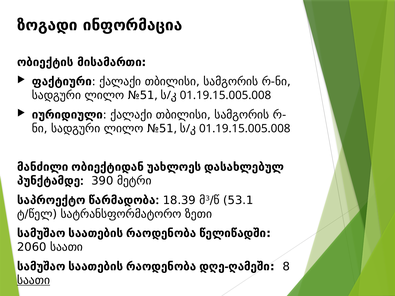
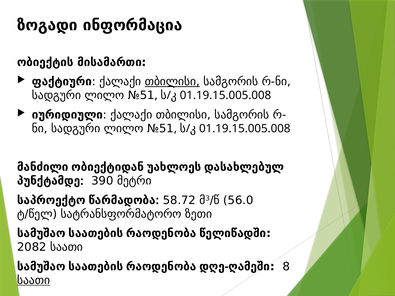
თბილისი at (172, 82) underline: none -> present
18.39: 18.39 -> 58.72
53.1: 53.1 -> 56.0
2060: 2060 -> 2082
